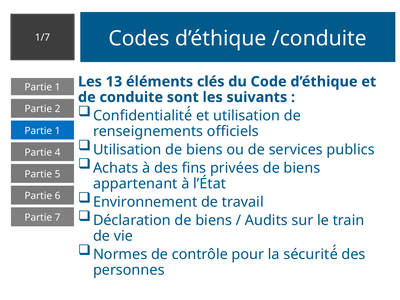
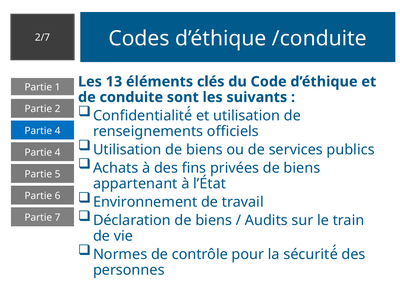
1/7: 1/7 -> 2/7
1 at (58, 131): 1 -> 4
